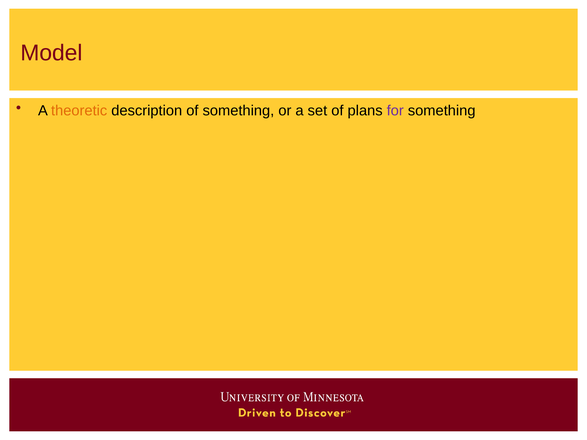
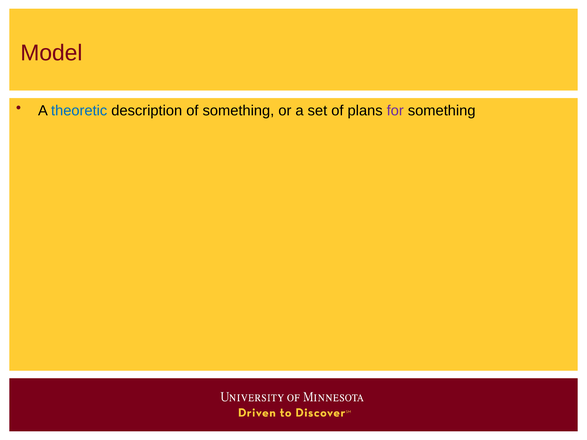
theoretic colour: orange -> blue
